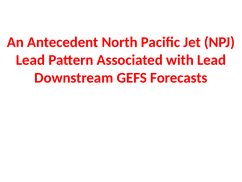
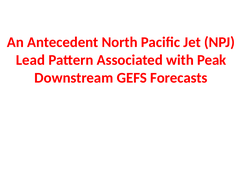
with Lead: Lead -> Peak
